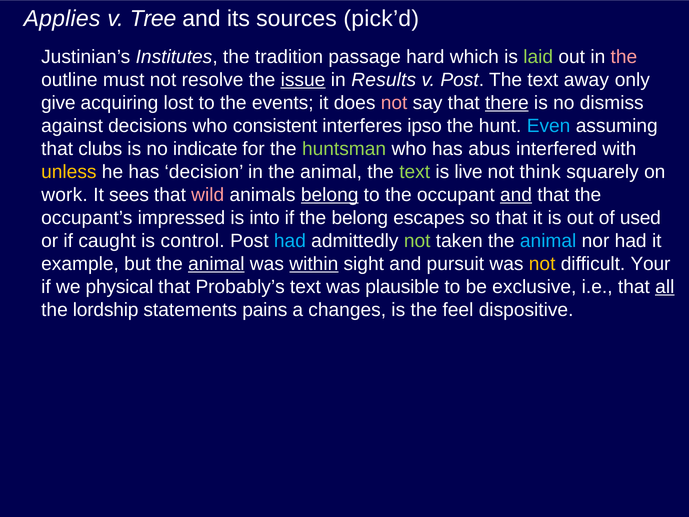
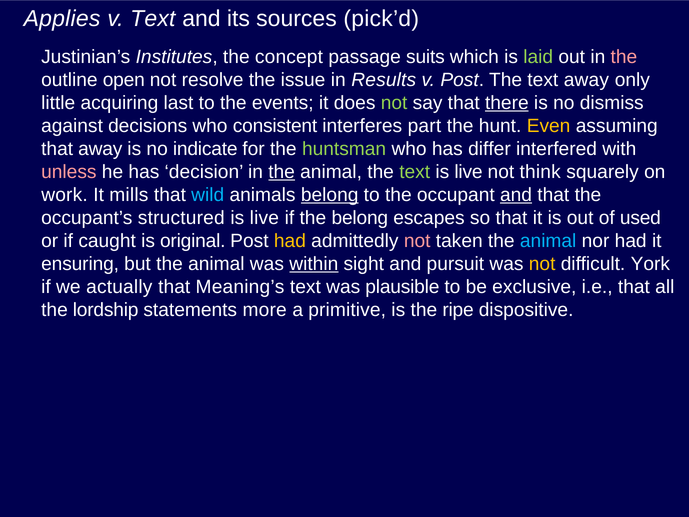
v Tree: Tree -> Text
tradition: tradition -> concept
hard: hard -> suits
must: must -> open
issue underline: present -> none
give: give -> little
lost: lost -> last
not at (394, 103) colour: pink -> light green
ipso: ipso -> part
Even colour: light blue -> yellow
that clubs: clubs -> away
abus: abus -> differ
unless colour: yellow -> pink
the at (282, 172) underline: none -> present
sees: sees -> mills
wild colour: pink -> light blue
impressed: impressed -> structured
into at (265, 218): into -> live
control: control -> original
had at (290, 241) colour: light blue -> yellow
not at (417, 241) colour: light green -> pink
example: example -> ensuring
animal at (216, 264) underline: present -> none
Your: Your -> York
physical: physical -> actually
Probably’s: Probably’s -> Meaning’s
all underline: present -> none
pains: pains -> more
changes: changes -> primitive
feel: feel -> ripe
